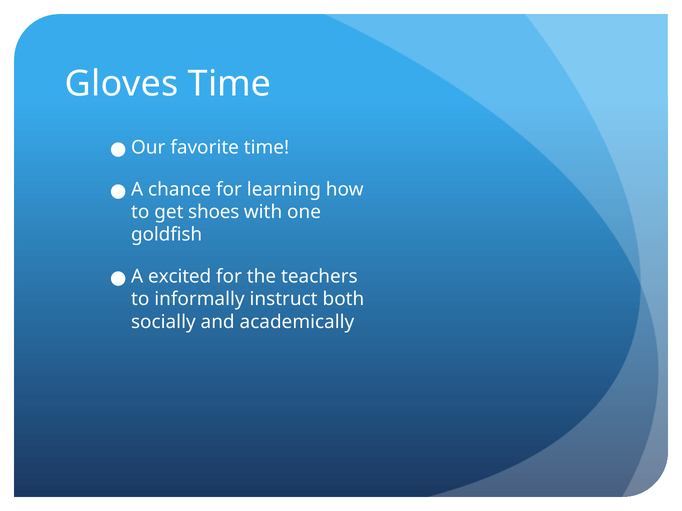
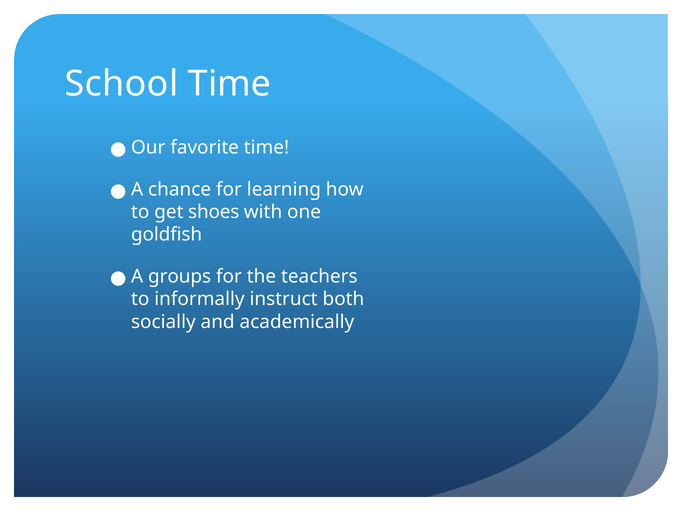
Gloves: Gloves -> School
excited: excited -> groups
